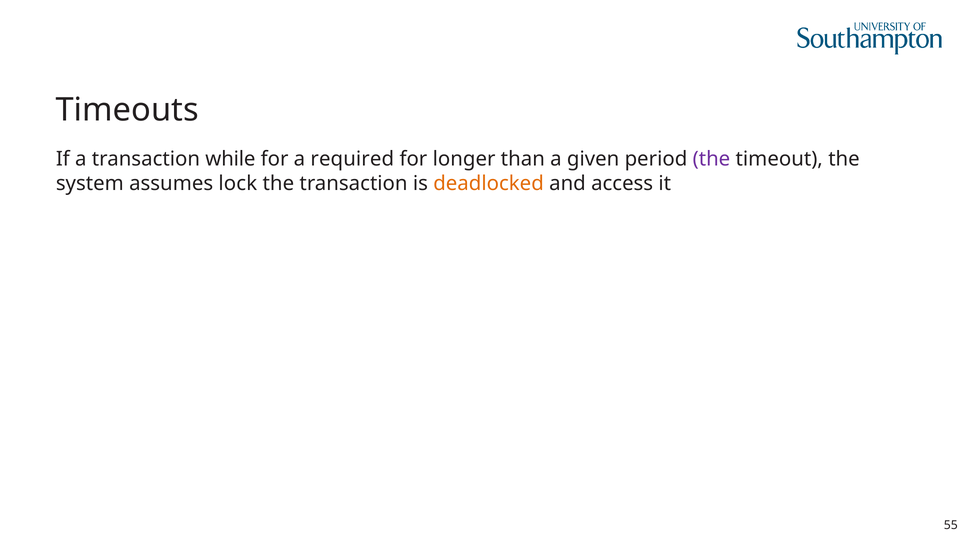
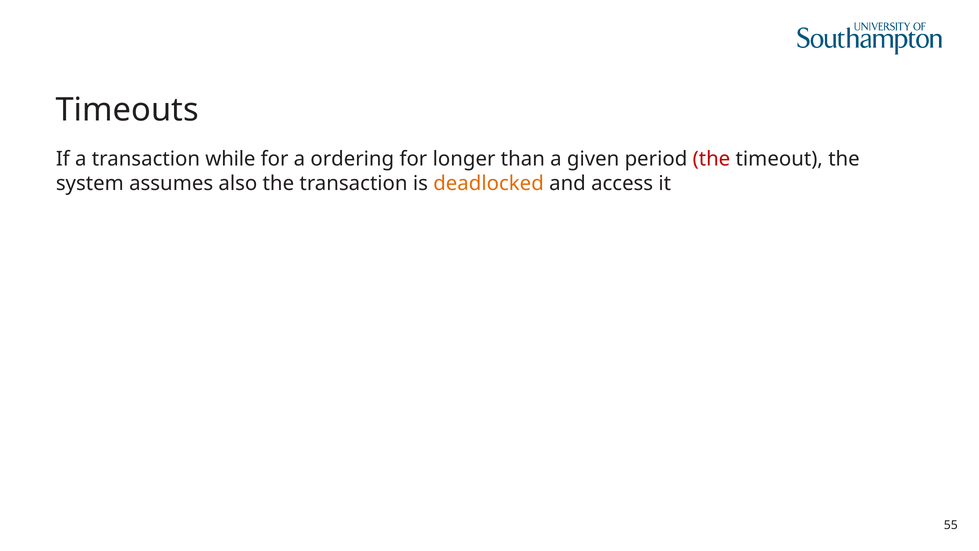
required: required -> ordering
the at (711, 159) colour: purple -> red
lock: lock -> also
